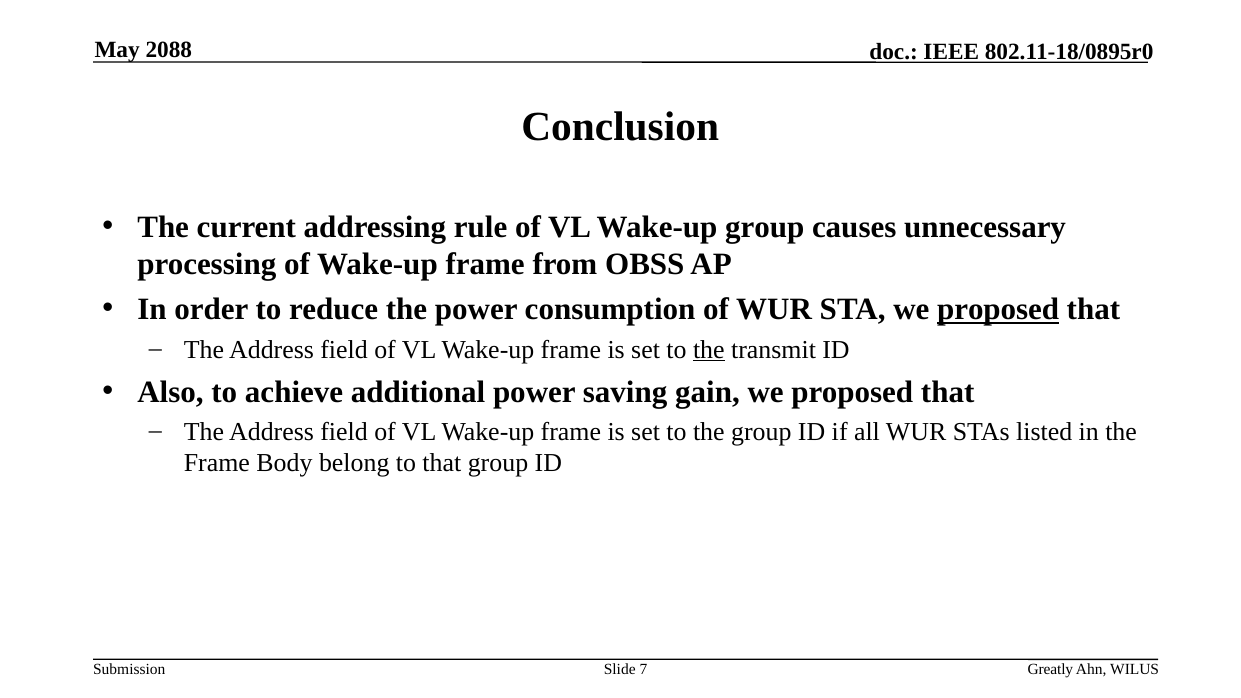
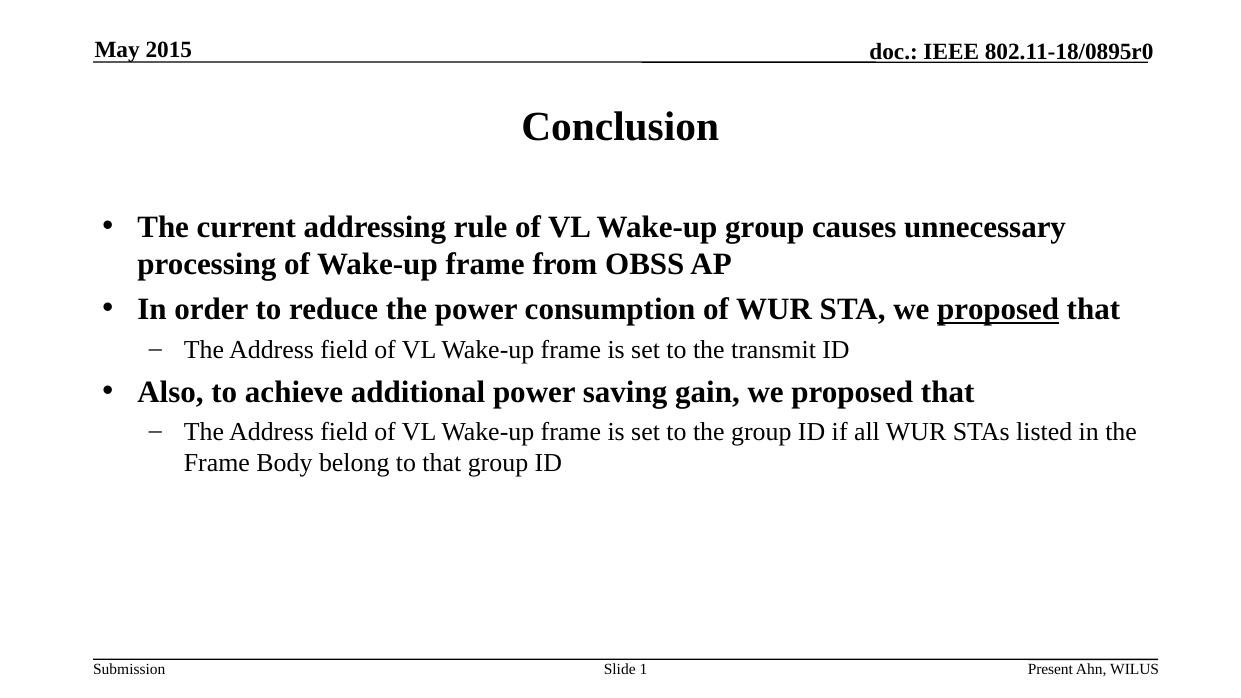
2088: 2088 -> 2015
the at (709, 350) underline: present -> none
7: 7 -> 1
Greatly: Greatly -> Present
